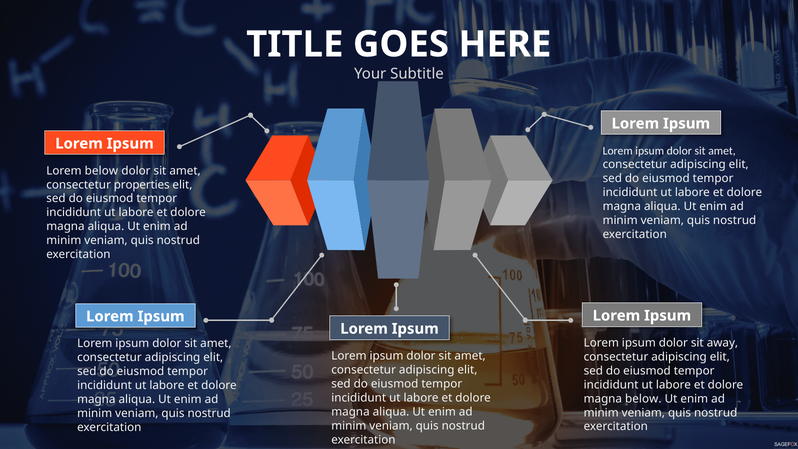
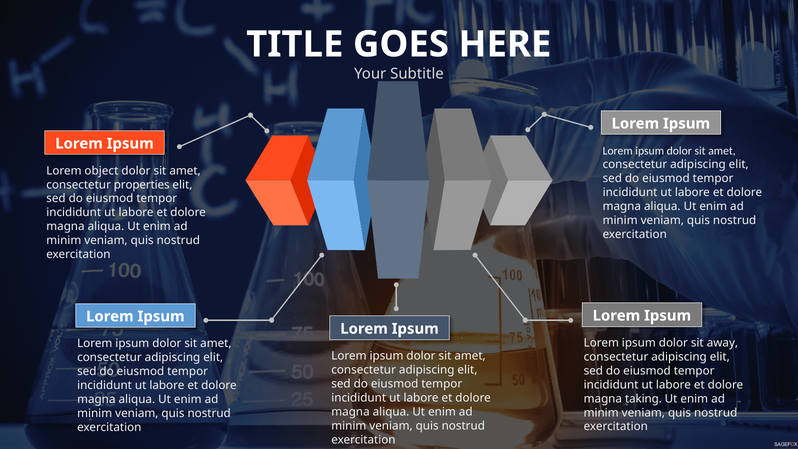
Lorem below: below -> object
magna below: below -> taking
